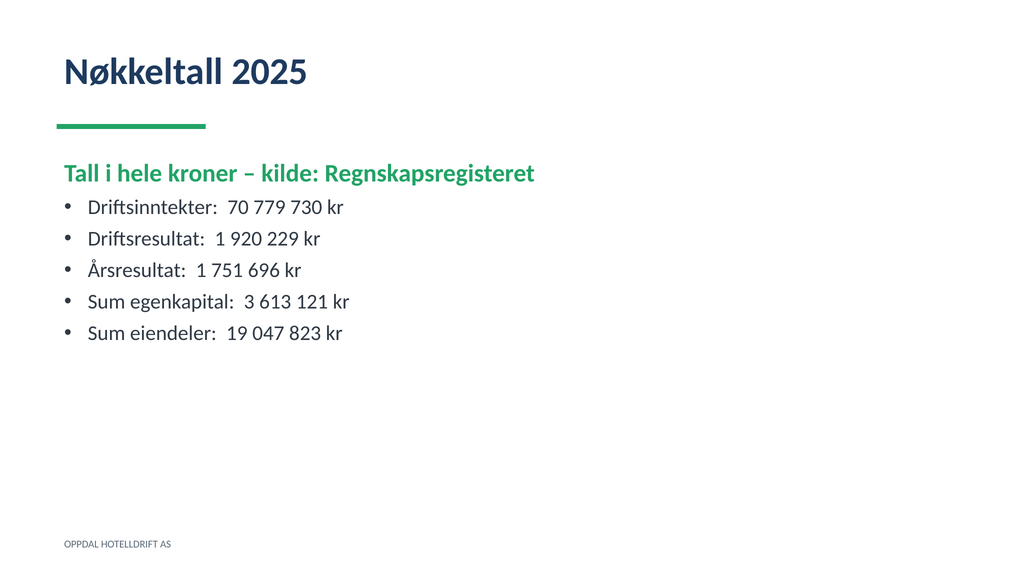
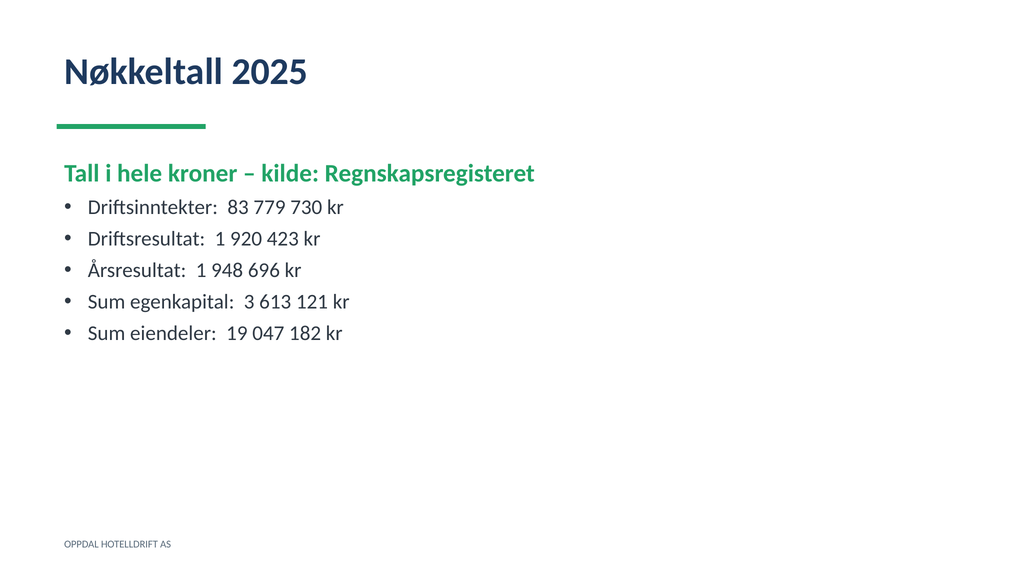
70: 70 -> 83
229: 229 -> 423
751: 751 -> 948
823: 823 -> 182
